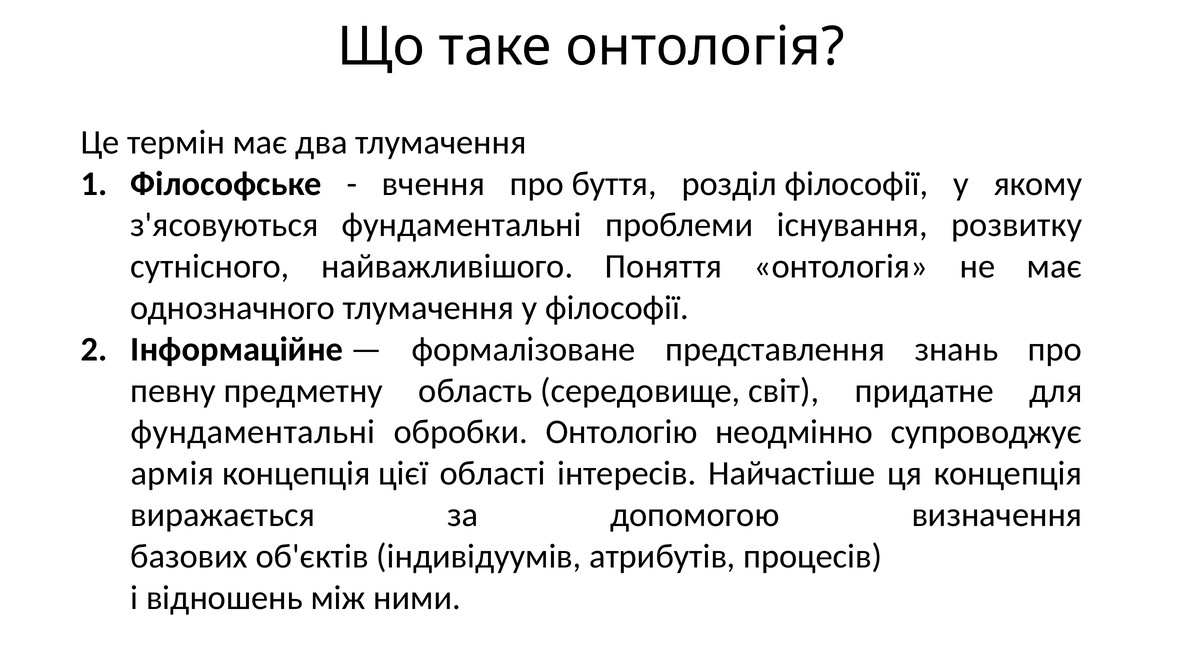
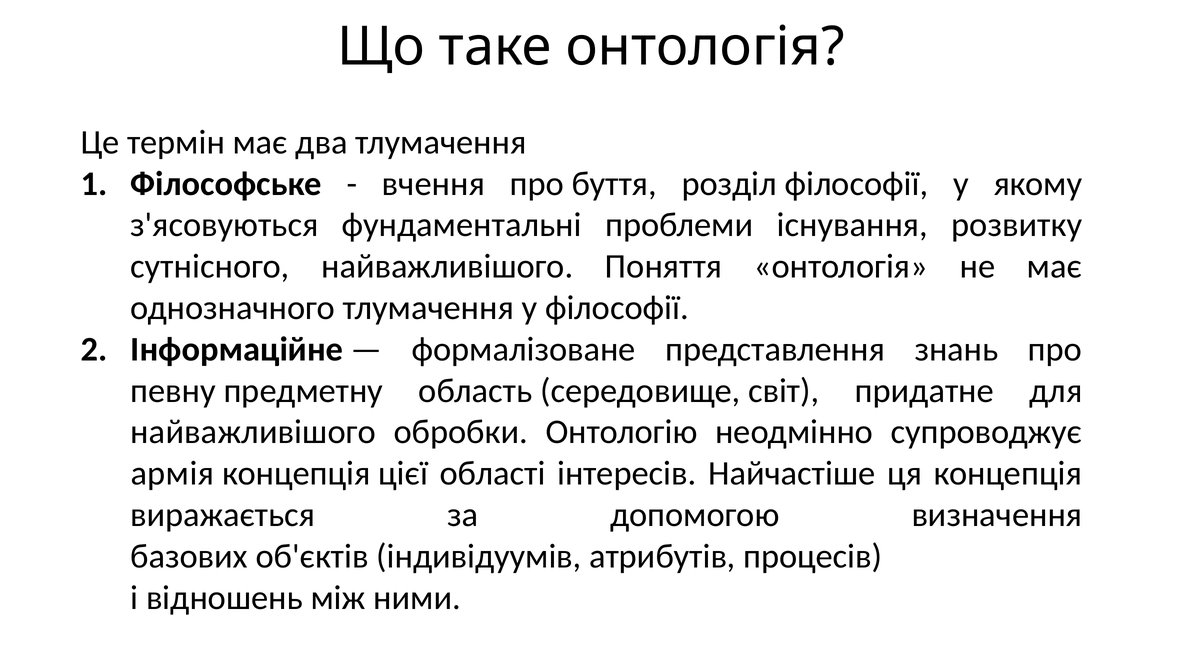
фундаментальні at (253, 432): фундаментальні -> найважливішого
